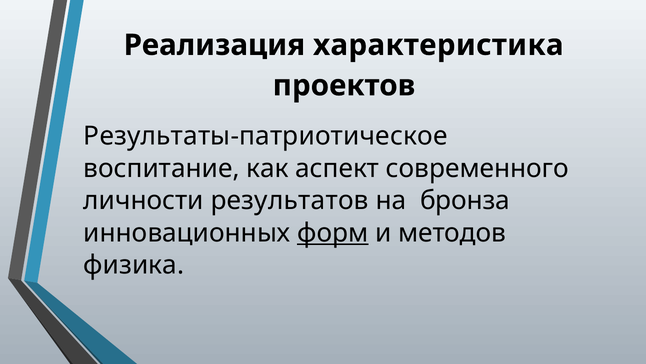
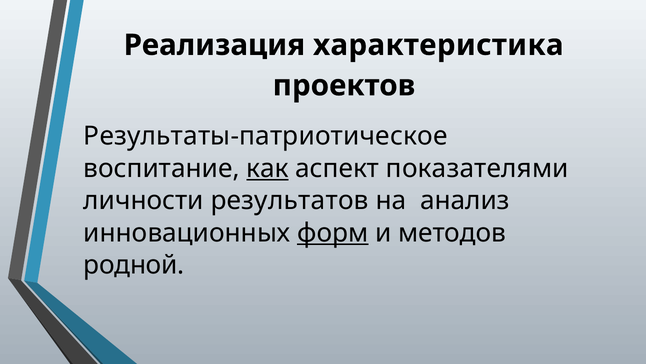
как underline: none -> present
современного: современного -> показателями
бронза: бронза -> анализ
физика: физика -> родной
